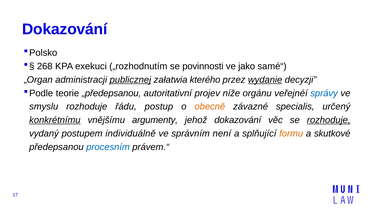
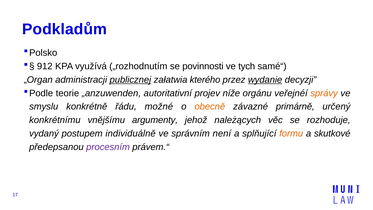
Dokazování at (65, 29): Dokazování -> Podkladům
268: 268 -> 912
exekuci: exekuci -> využívá
jako: jako -> tych
„předepsanou: „předepsanou -> „anzuwenden
správy colour: blue -> orange
smyslu rozhoduje: rozhoduje -> konkrétně
postup: postup -> možné
specialis: specialis -> primárně
konkrétnímu underline: present -> none
jehož dokazování: dokazování -> należących
rozhoduje at (329, 120) underline: present -> none
procesním colour: blue -> purple
